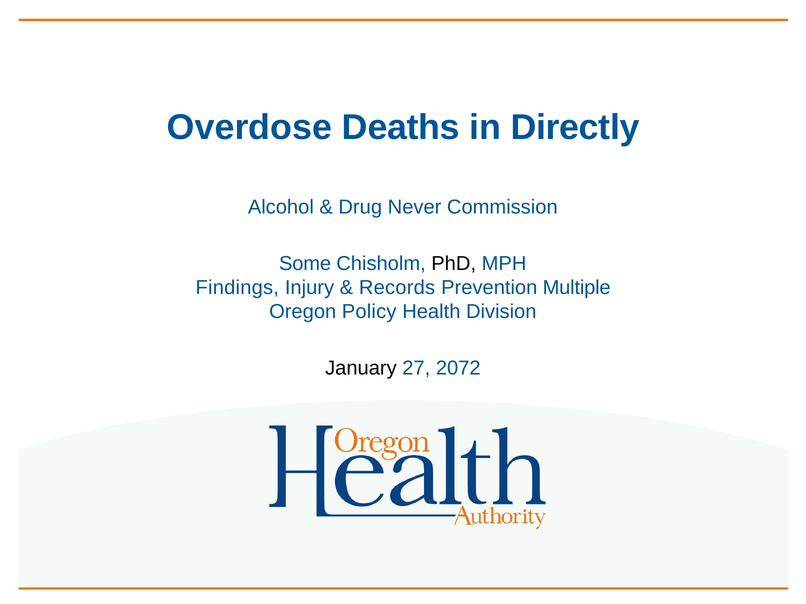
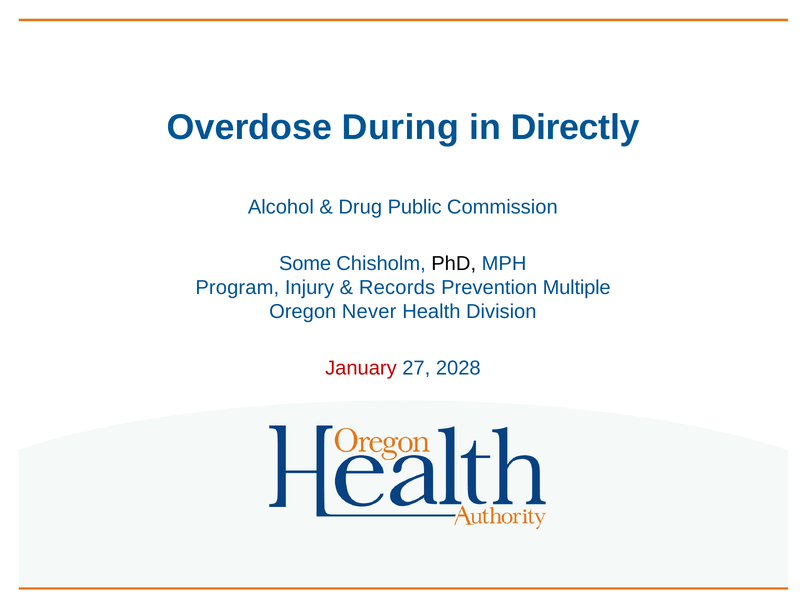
Deaths: Deaths -> During
Never: Never -> Public
Findings: Findings -> Program
Policy: Policy -> Never
January colour: black -> red
2072: 2072 -> 2028
